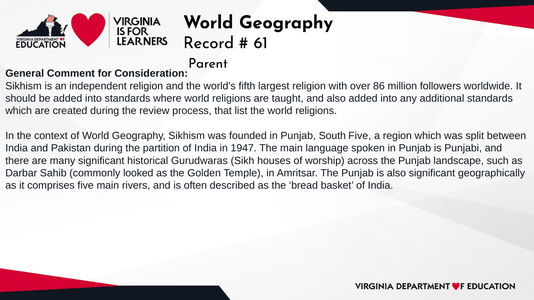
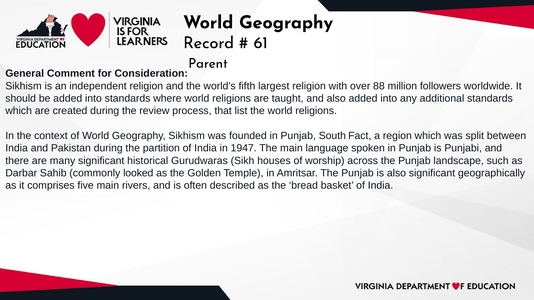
86: 86 -> 88
South Five: Five -> Fact
